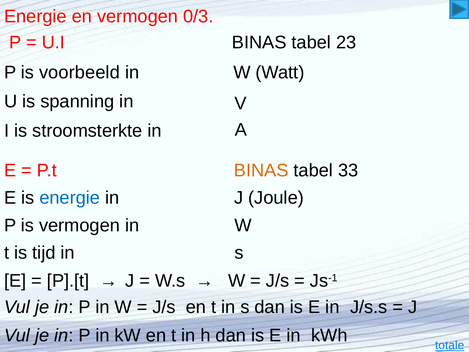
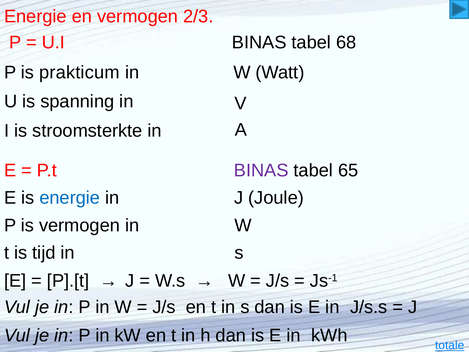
0/3: 0/3 -> 2/3
23: 23 -> 68
voorbeeld: voorbeeld -> prakticum
BINAS at (261, 170) colour: orange -> purple
33: 33 -> 65
